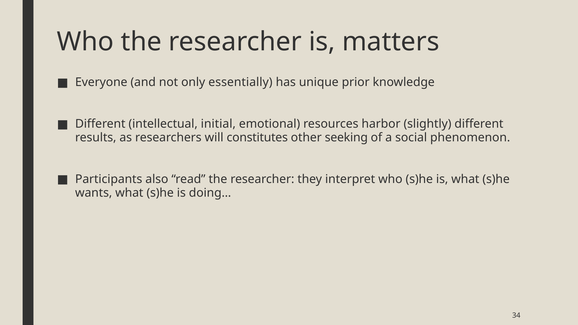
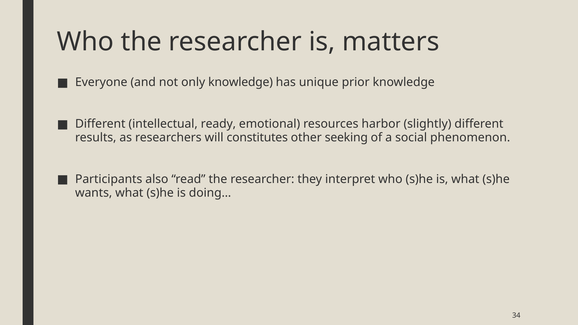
only essentially: essentially -> knowledge
initial: initial -> ready
